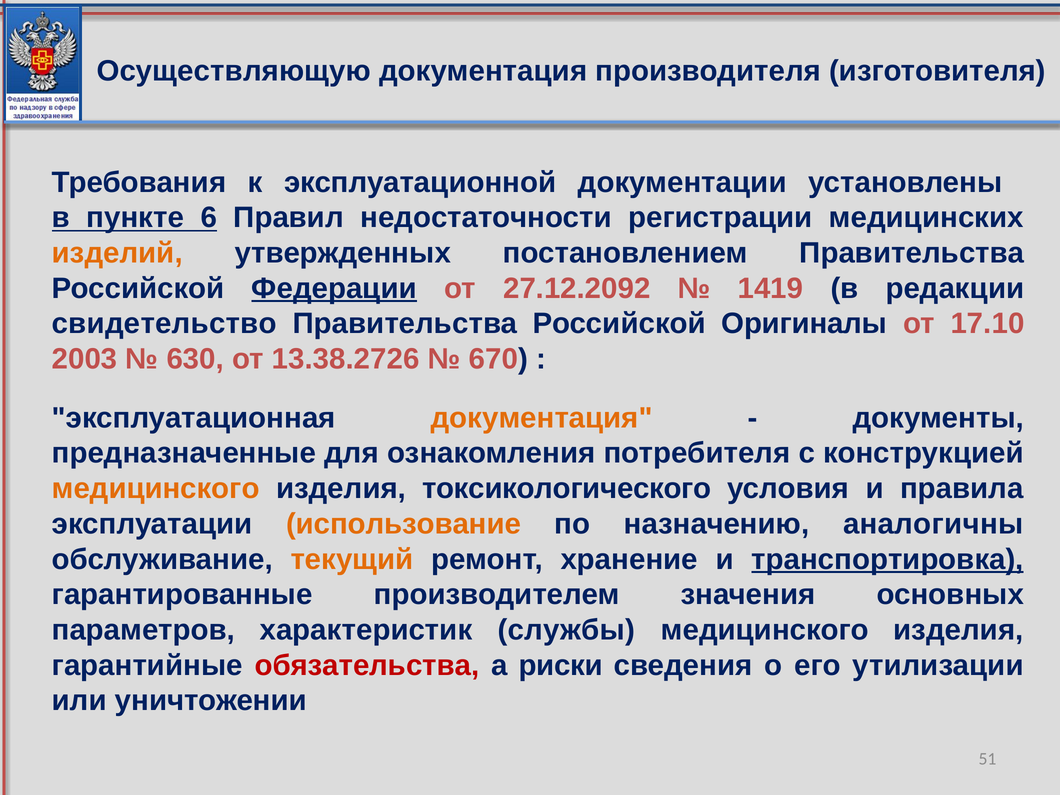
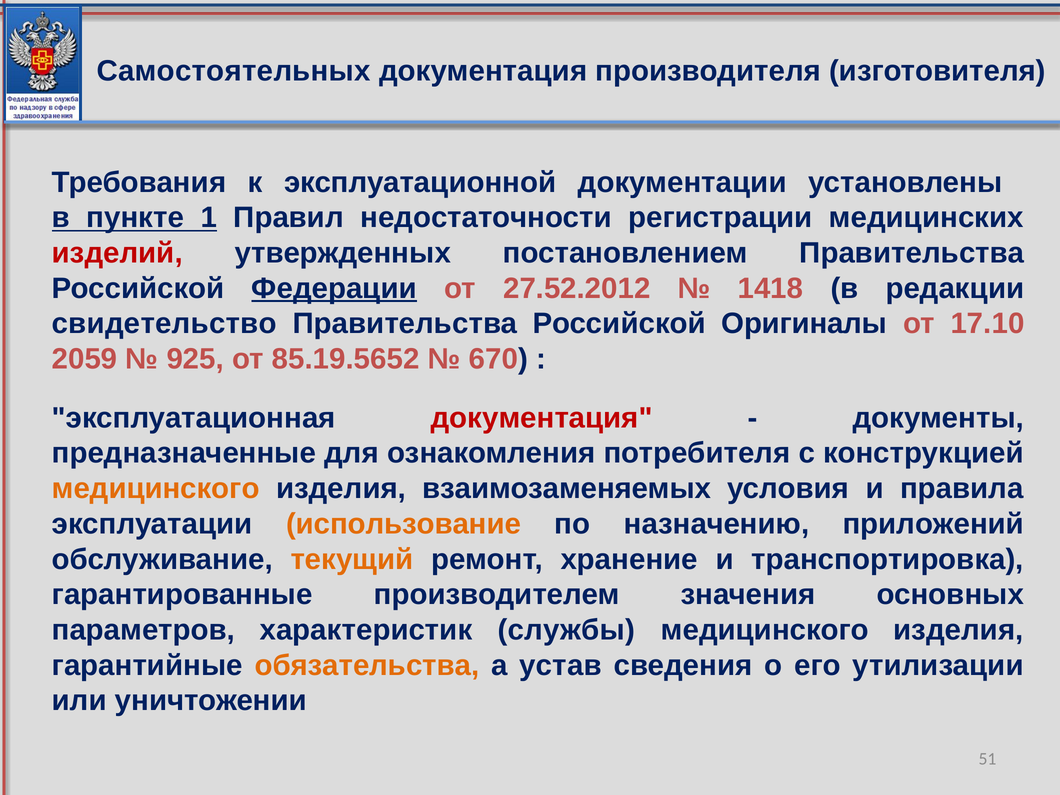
Осуществляющую: Осуществляющую -> Самостоятельных
6: 6 -> 1
изделий colour: orange -> red
27.12.2092: 27.12.2092 -> 27.52.2012
1419: 1419 -> 1418
2003: 2003 -> 2059
630: 630 -> 925
13.38.2726: 13.38.2726 -> 85.19.5652
документация at (542, 418) colour: orange -> red
токсикологического: токсикологического -> взаимозаменяемых
аналогичны: аналогичны -> приложений
транспортировка underline: present -> none
обязательства colour: red -> orange
риски: риски -> устав
